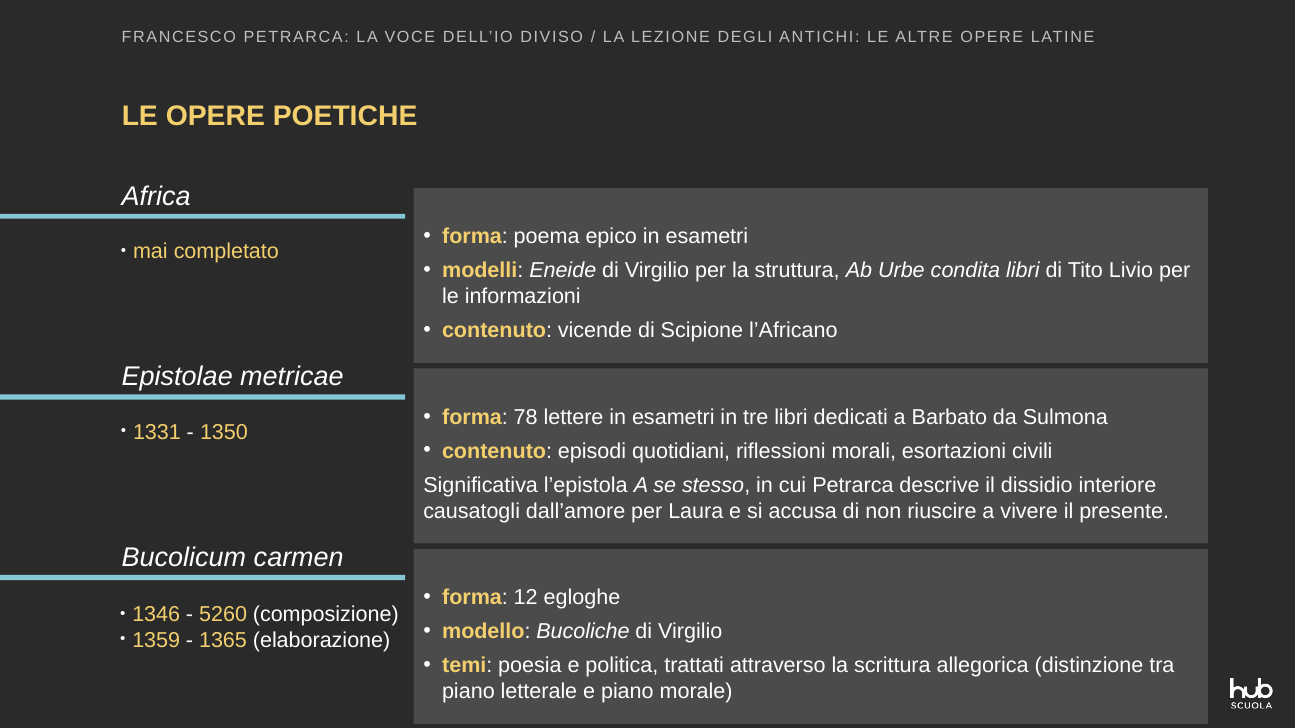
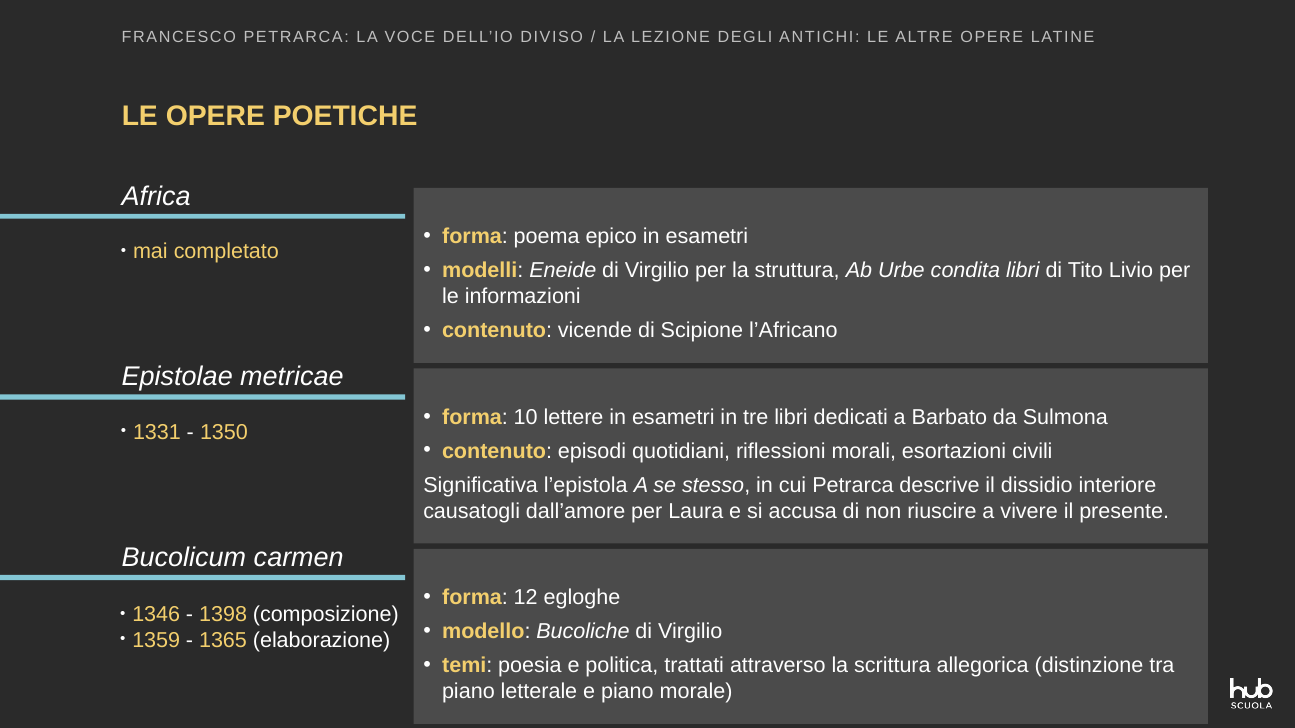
78: 78 -> 10
5260: 5260 -> 1398
